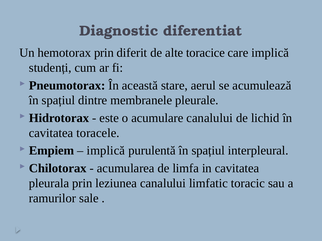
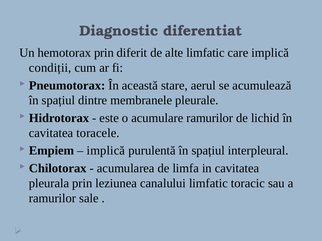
alte toracice: toracice -> limfatic
studenți: studenți -> condiții
acumulare canalului: canalului -> ramurilor
